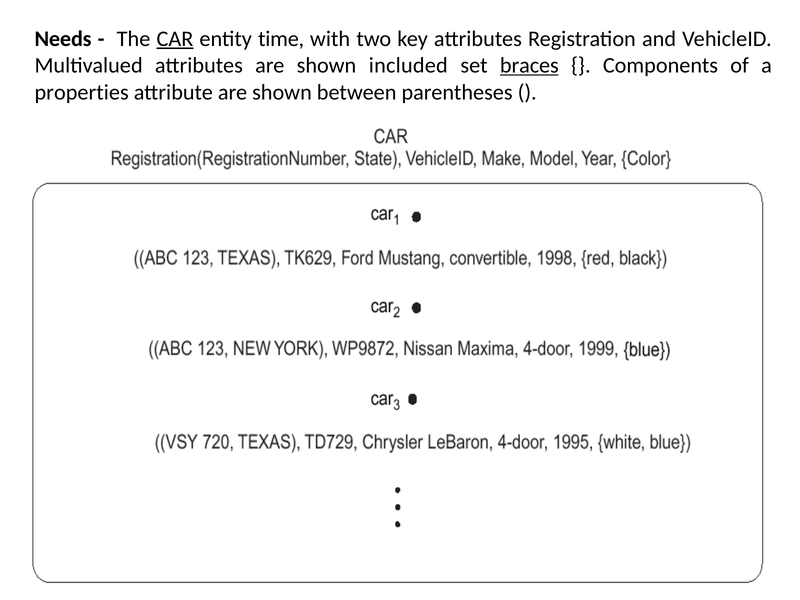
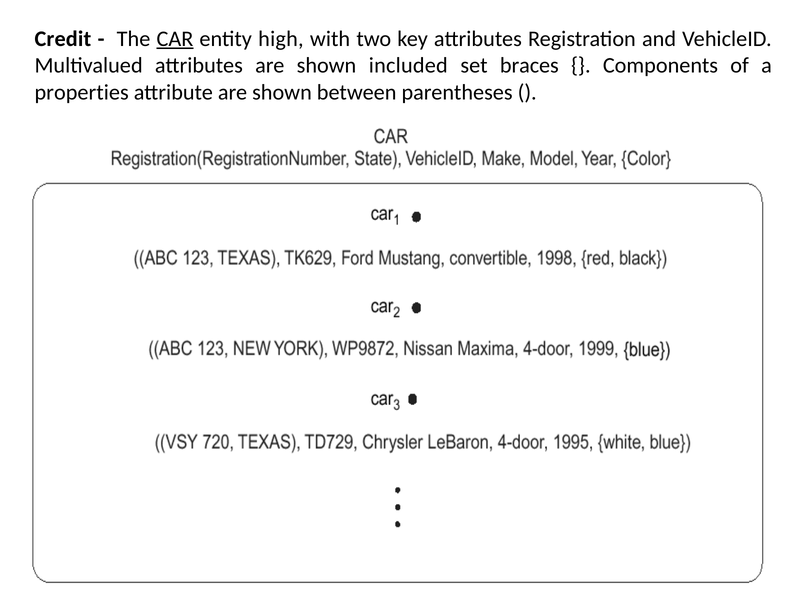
Needs: Needs -> Credit
time: time -> high
braces underline: present -> none
